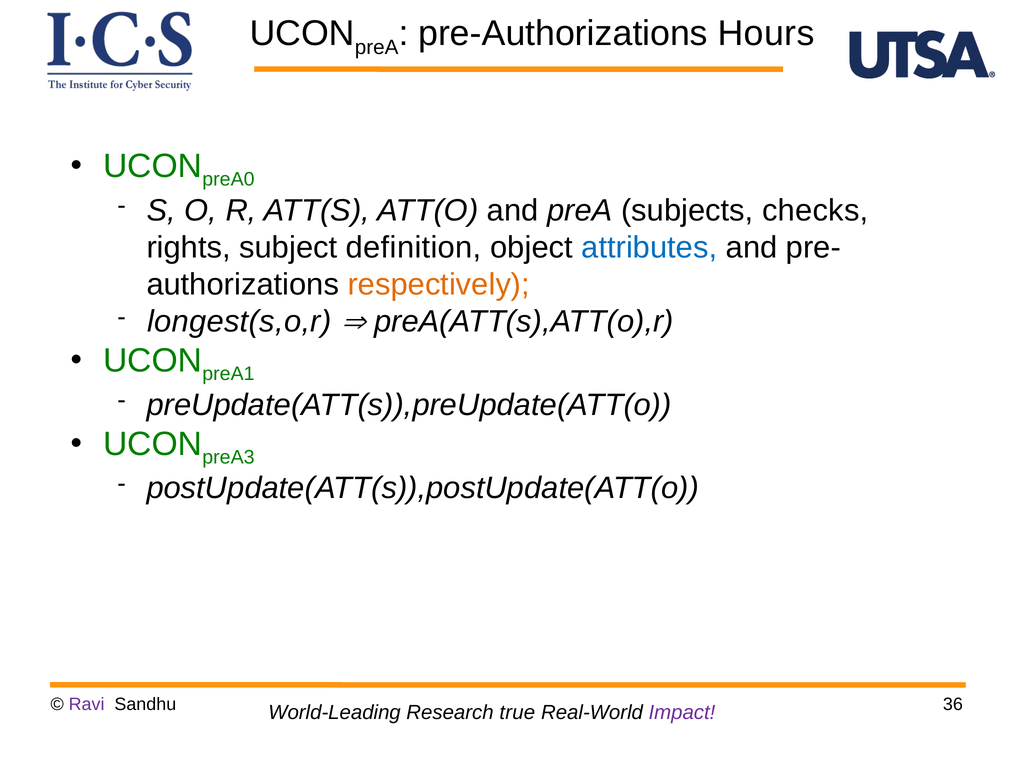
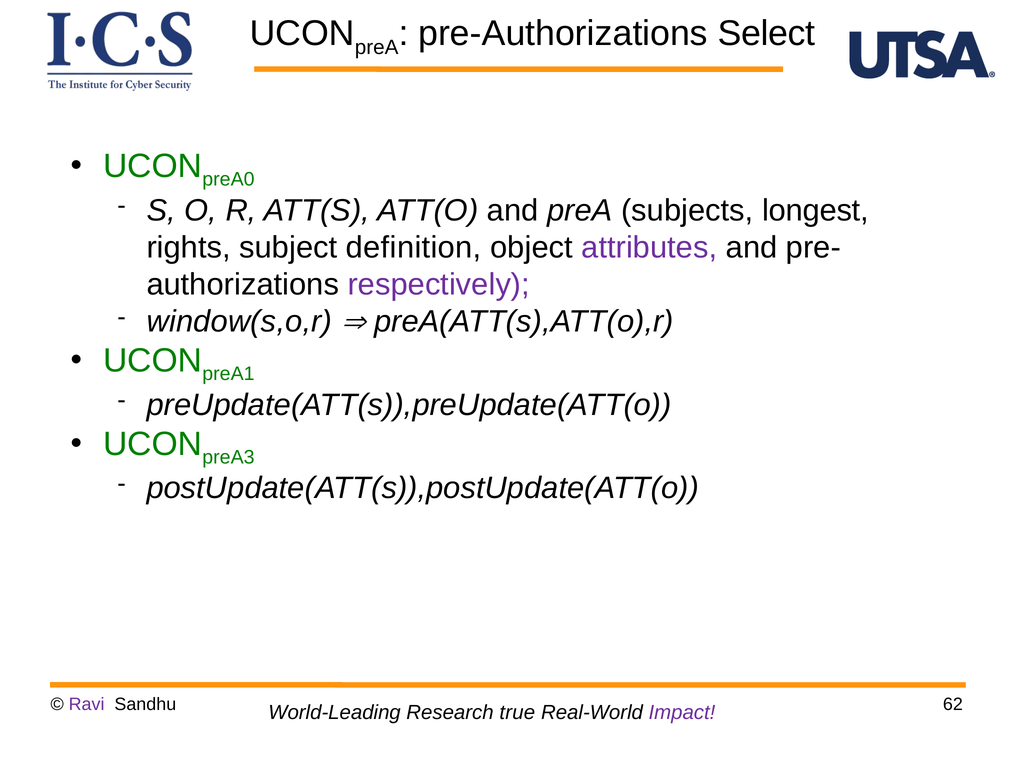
Hours: Hours -> Select
checks: checks -> longest
attributes colour: blue -> purple
respectively colour: orange -> purple
longest(s,o,r: longest(s,o,r -> window(s,o,r
36: 36 -> 62
